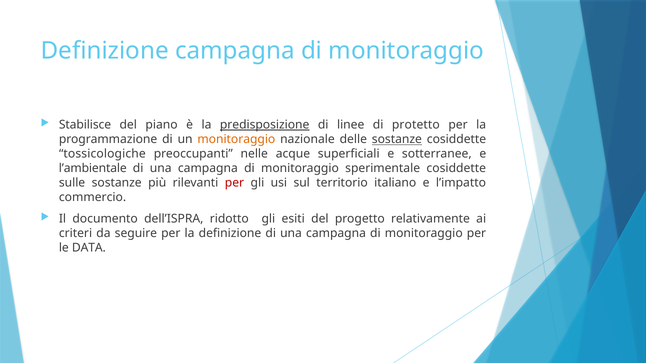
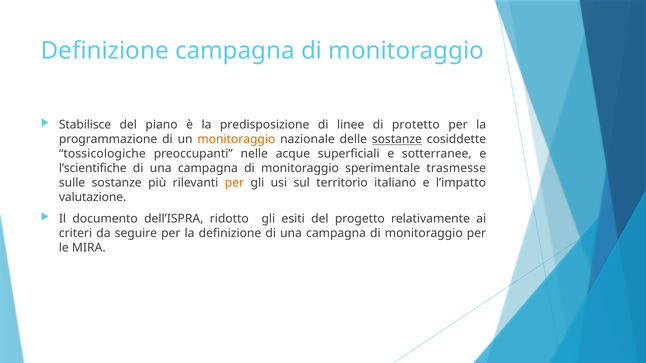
predisposizione underline: present -> none
l’ambientale: l’ambientale -> l’scientifiche
sperimentale cosiddette: cosiddette -> trasmesse
per at (234, 183) colour: red -> orange
commercio: commercio -> valutazione
DATA: DATA -> MIRA
